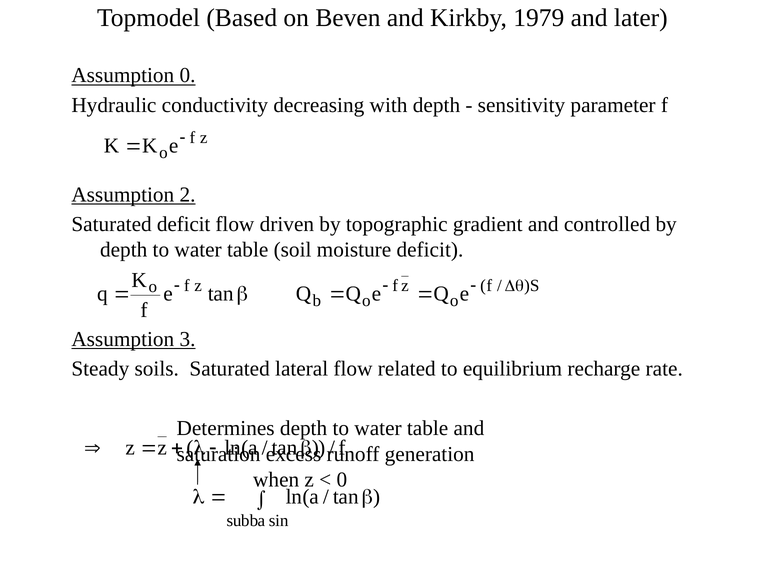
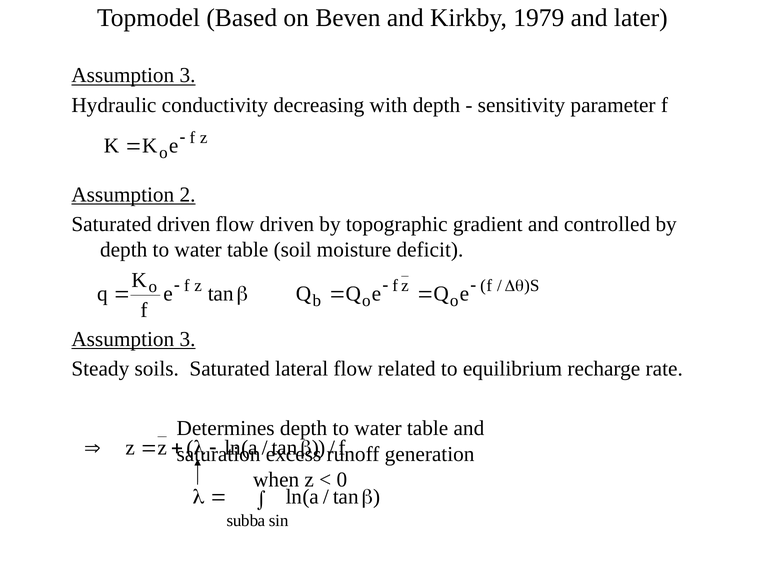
0 at (188, 75): 0 -> 3
Saturated deficit: deficit -> driven
